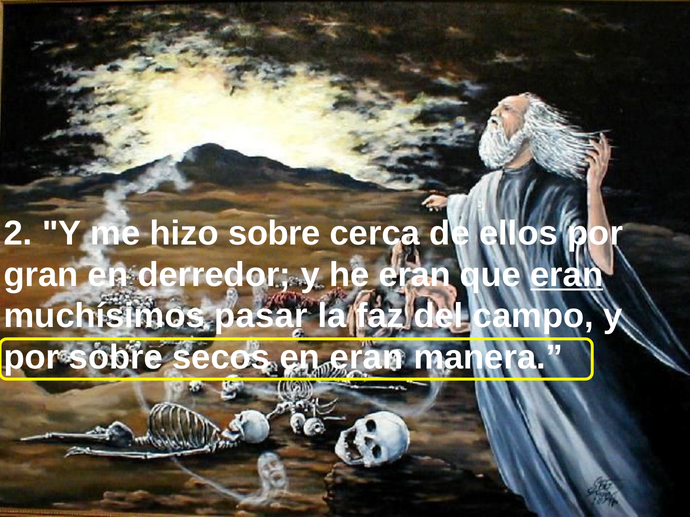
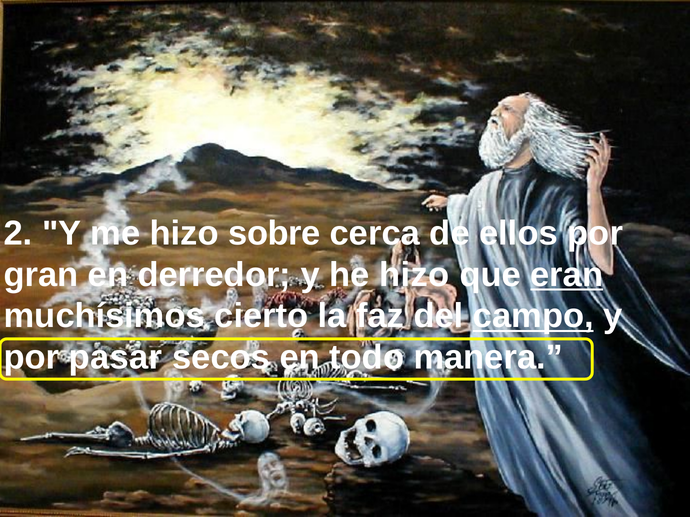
he eran: eran -> hizo
pasar: pasar -> cierto
campo underline: none -> present
por sobre: sobre -> pasar
en eran: eran -> todo
